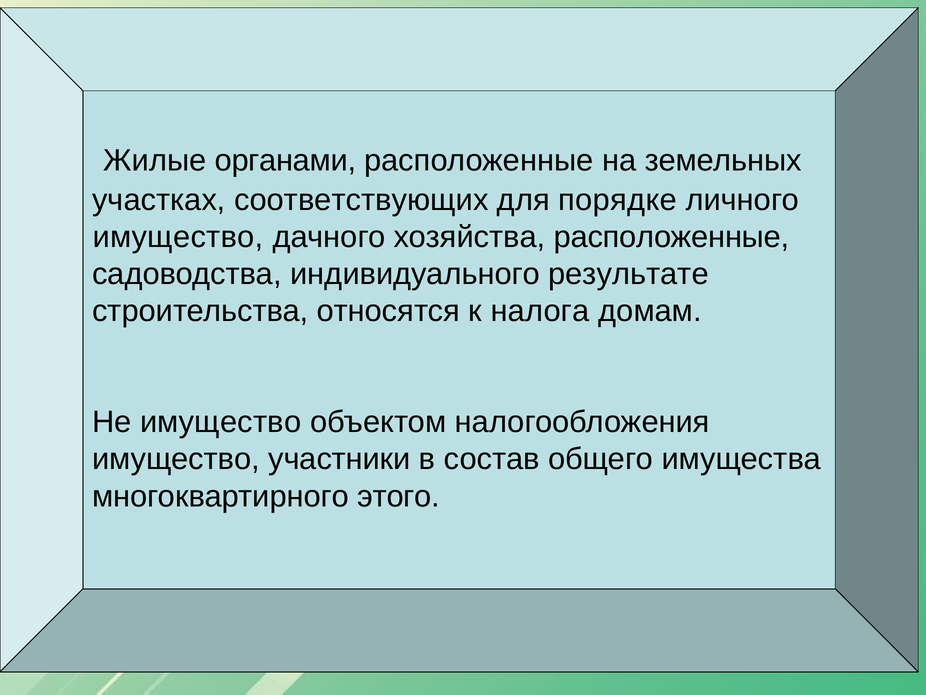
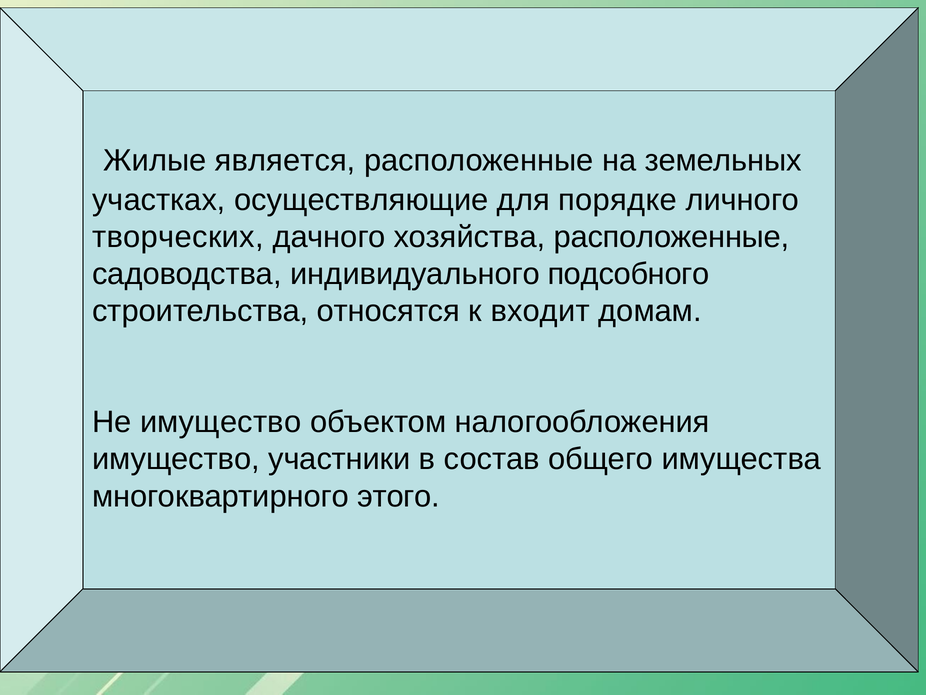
органами: органами -> является
соответствующих: соответствующих -> осуществляющие
имущество at (178, 237): имущество -> творческих
результате: результате -> подсобного
налога: налога -> входит
